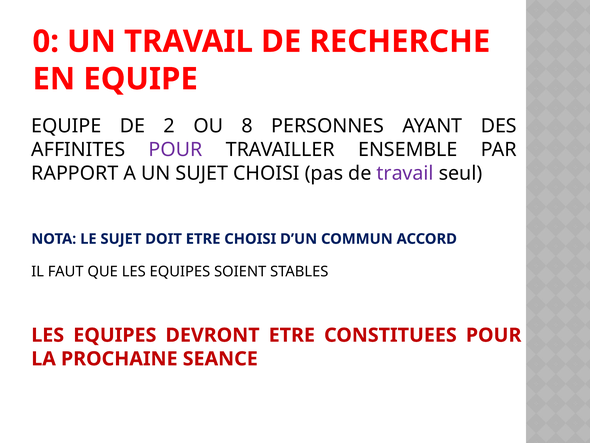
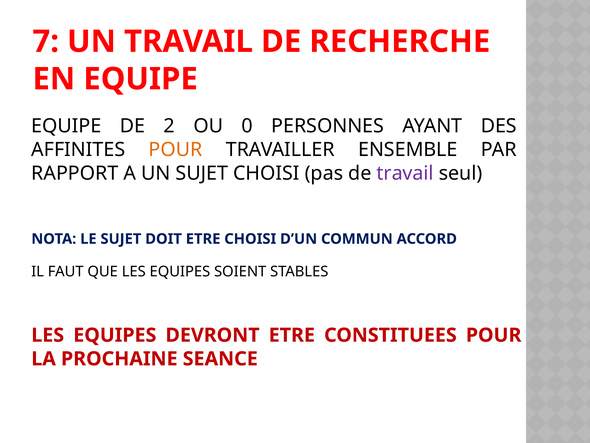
0: 0 -> 7
8: 8 -> 0
POUR at (175, 149) colour: purple -> orange
